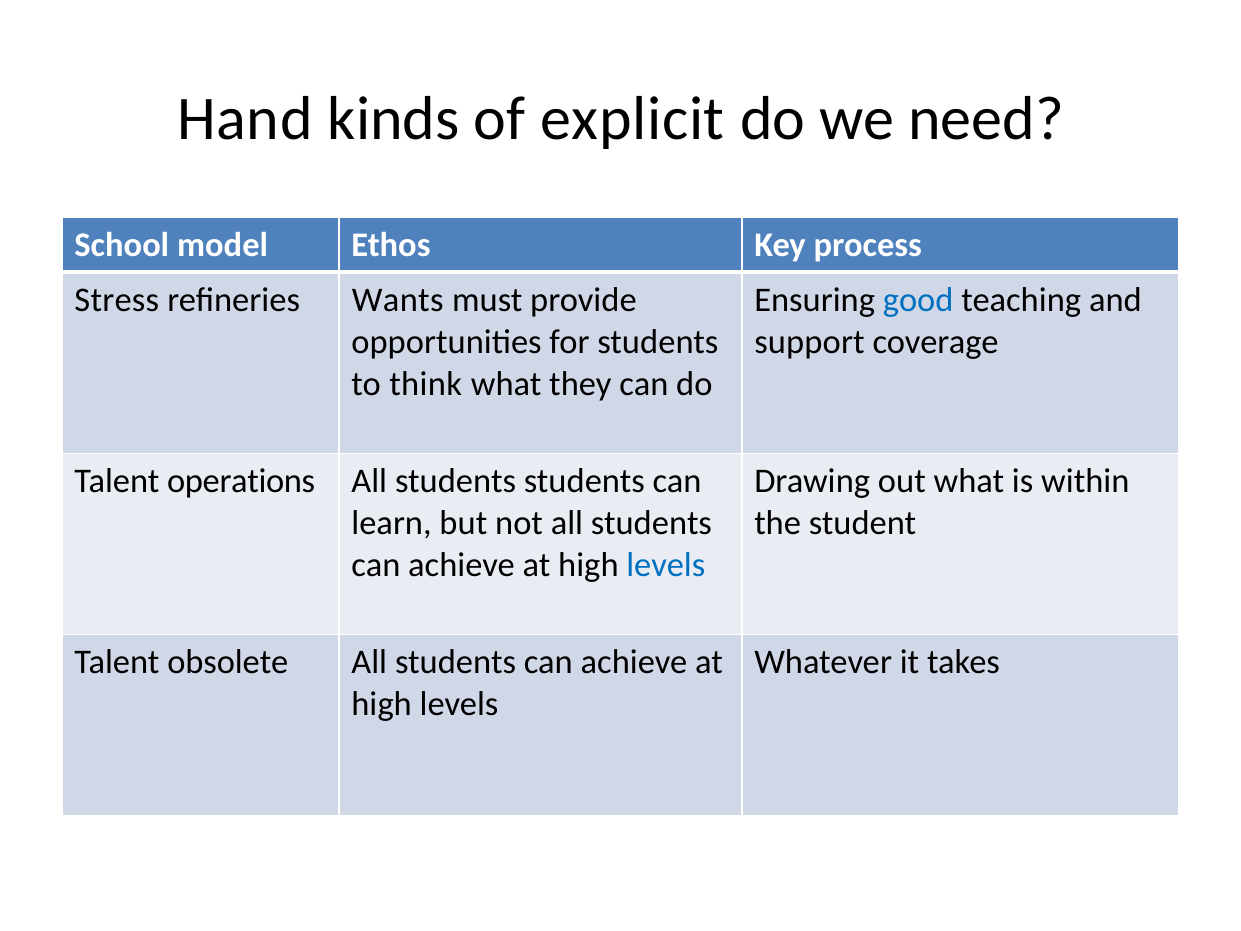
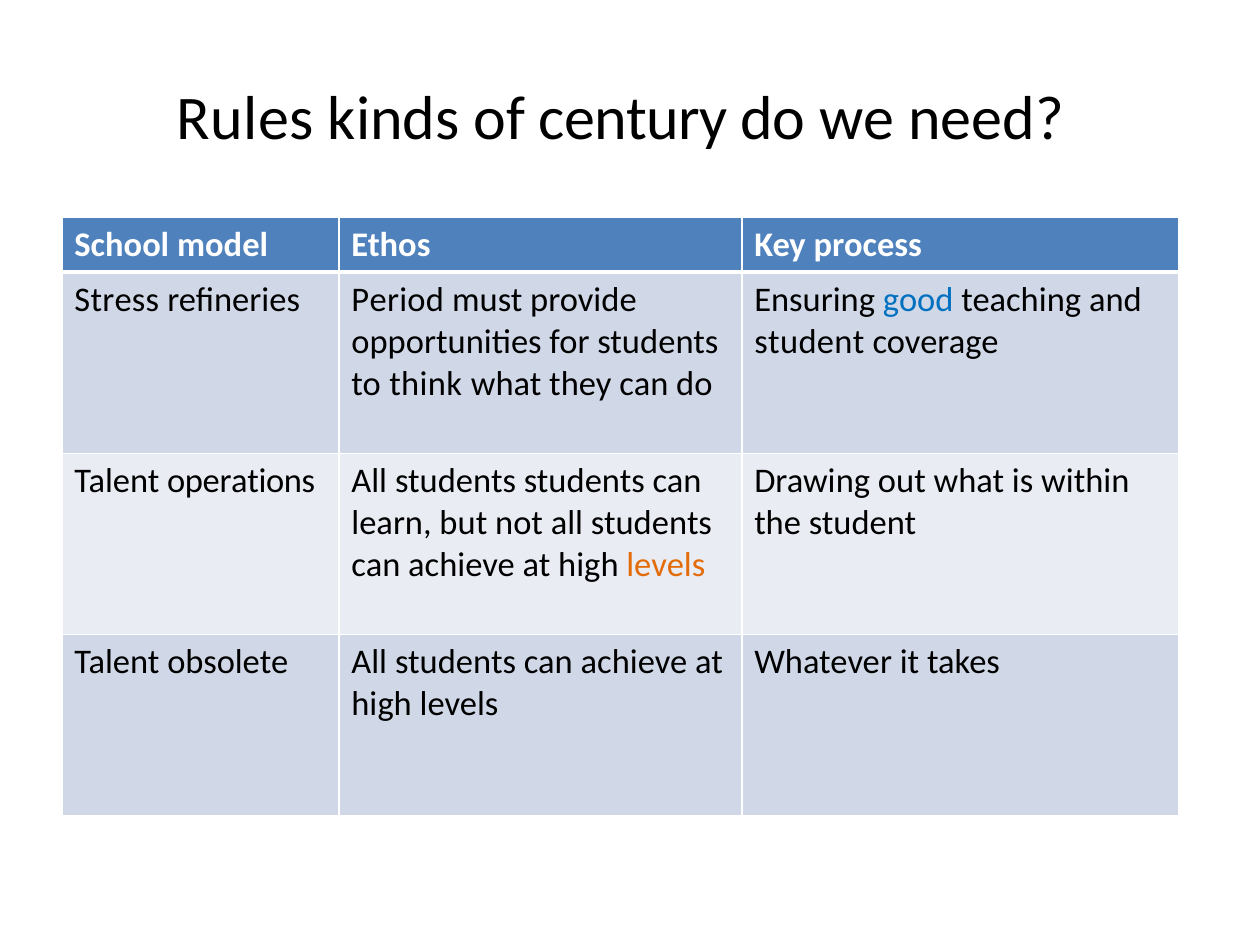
Hand: Hand -> Rules
explicit: explicit -> century
Wants: Wants -> Period
support at (810, 342): support -> student
levels at (666, 565) colour: blue -> orange
